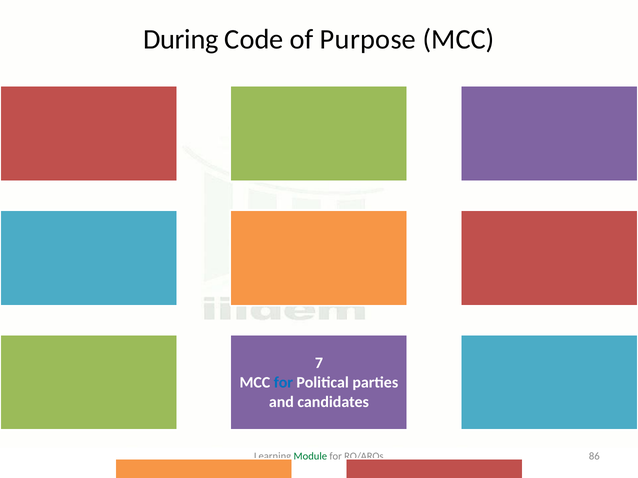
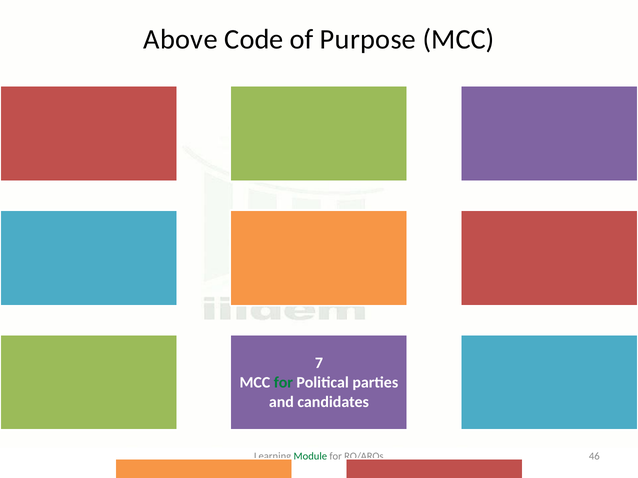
During: During -> Above
for at (283, 383) colour: blue -> green
86: 86 -> 46
